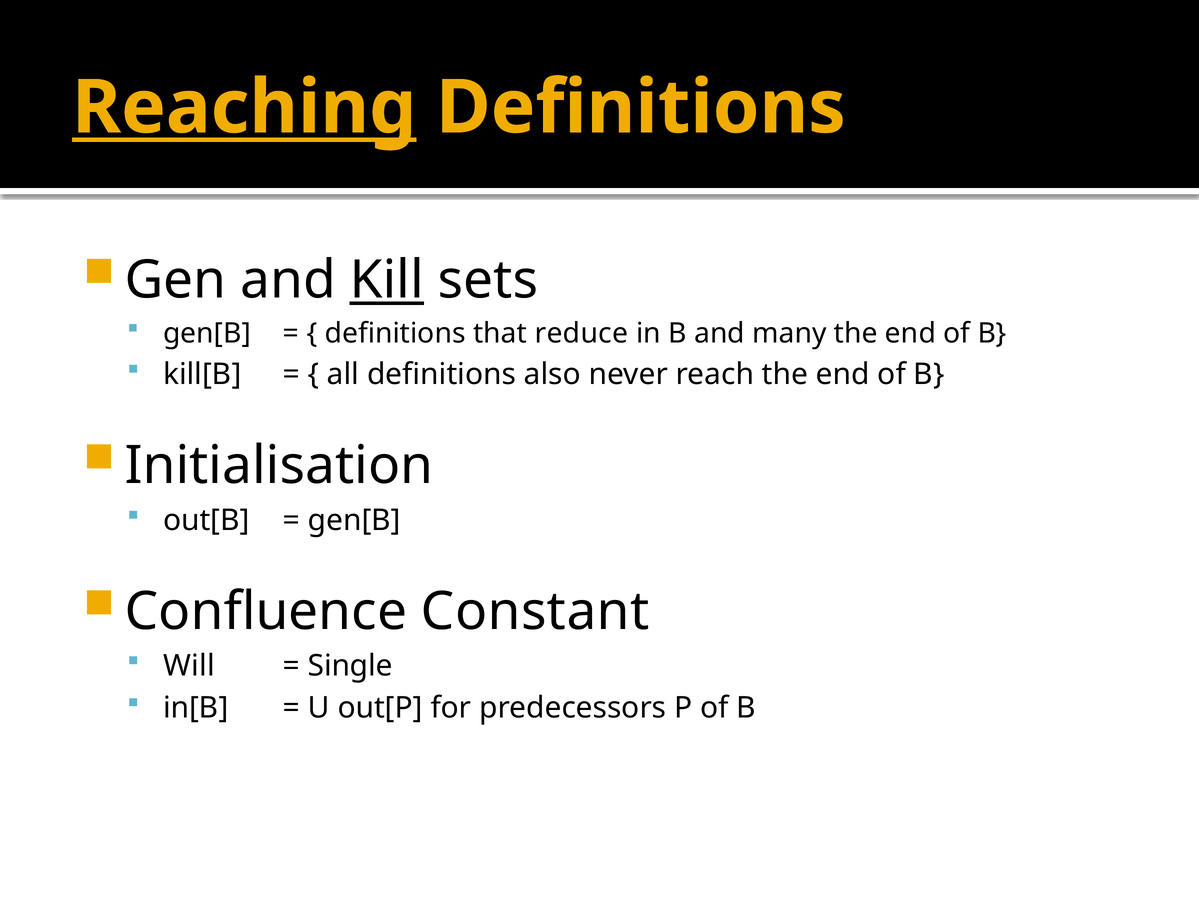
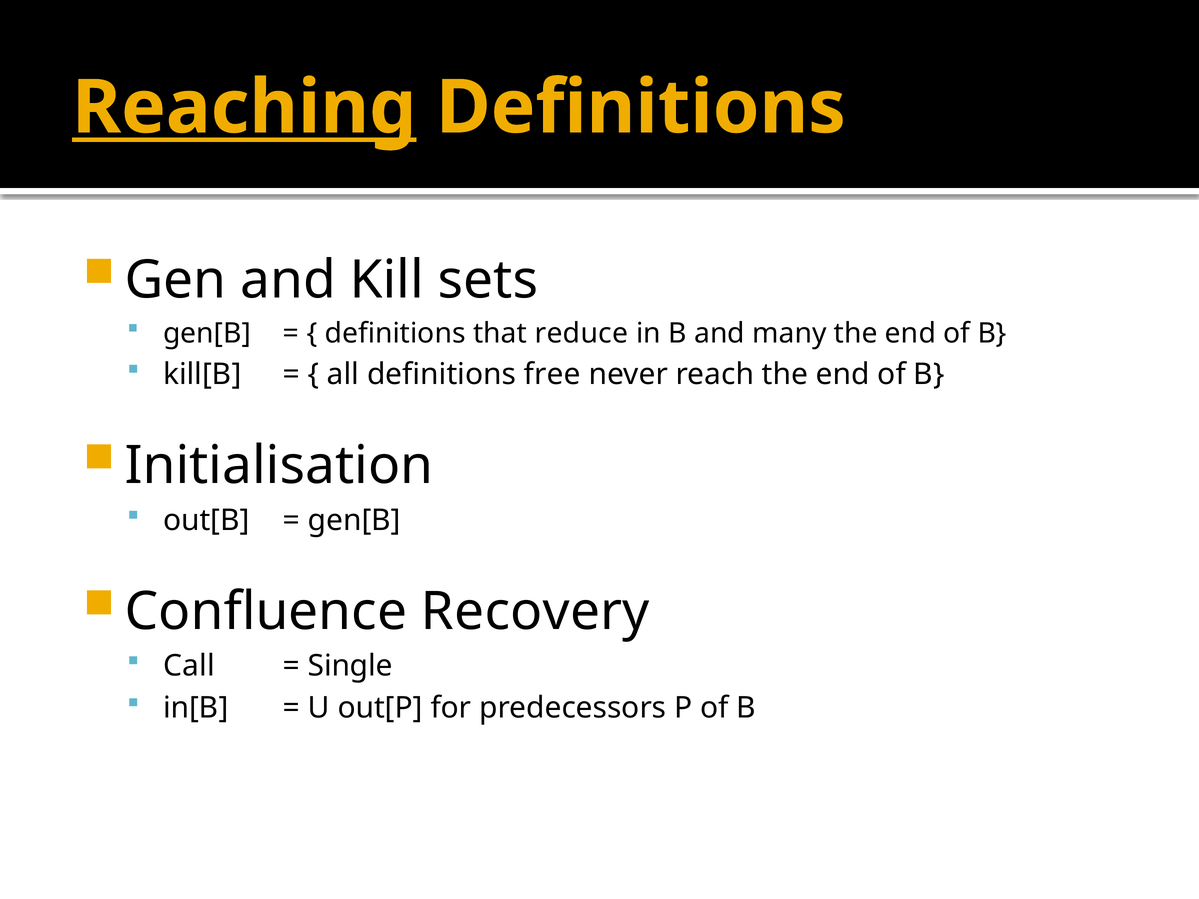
Kill underline: present -> none
also: also -> free
Constant: Constant -> Recovery
Will: Will -> Call
